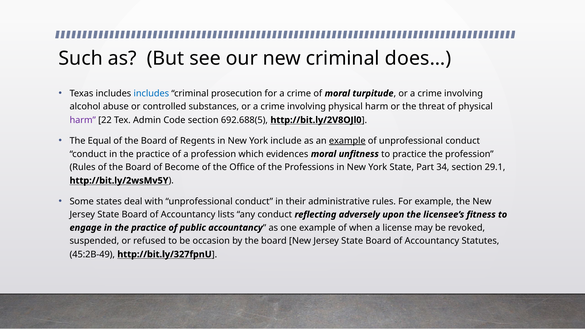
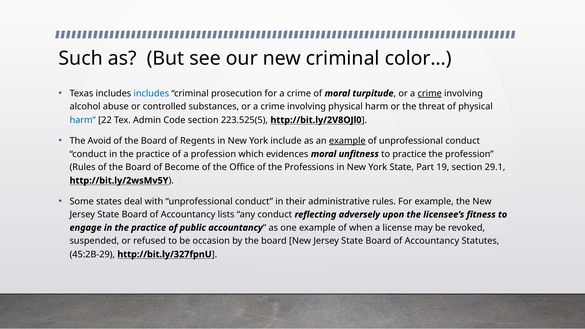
does…: does… -> color…
crime at (430, 93) underline: none -> present
harm at (83, 120) colour: purple -> blue
692.688(5: 692.688(5 -> 223.525(5
Equal: Equal -> Avoid
34: 34 -> 19
45:2B-49: 45:2B-49 -> 45:2B-29
